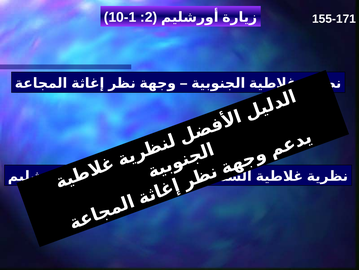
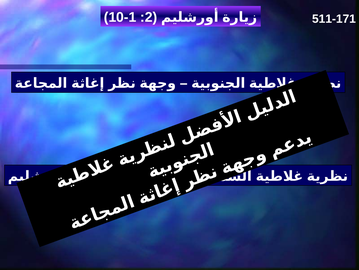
155-171: 155-171 -> 511-171
